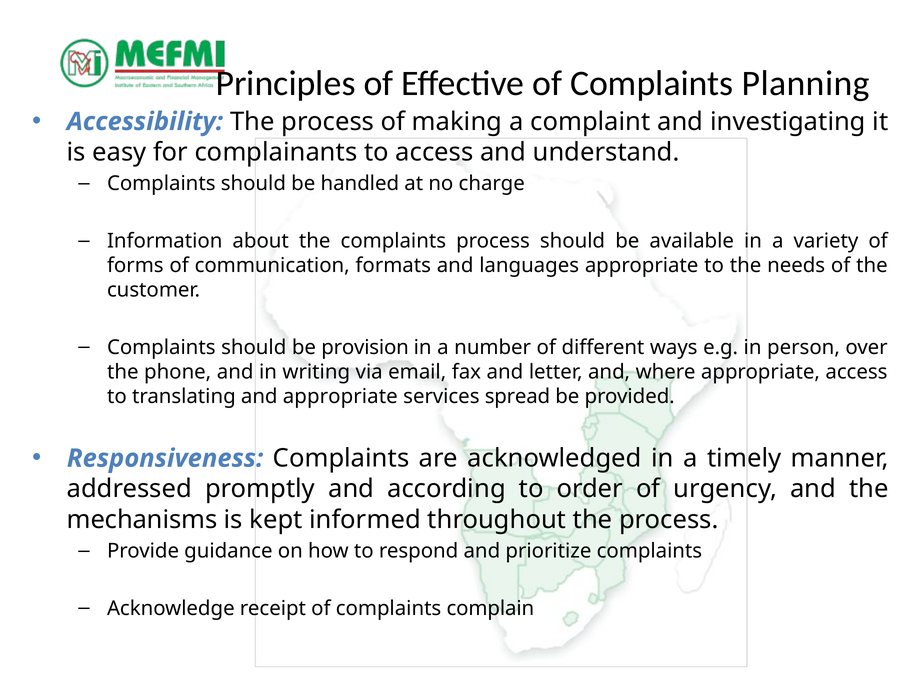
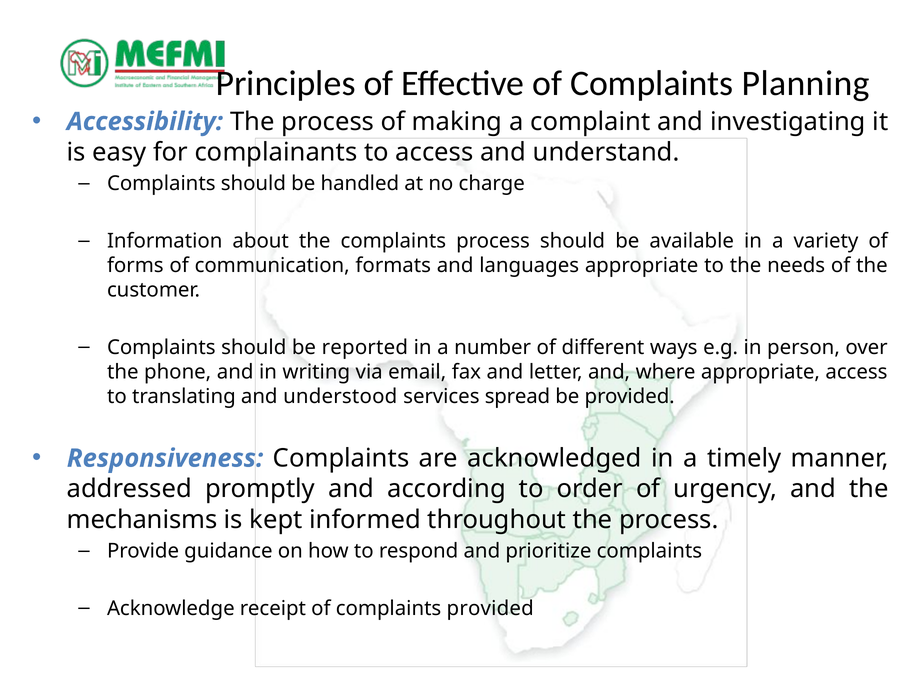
provision: provision -> reported
and appropriate: appropriate -> understood
complaints complain: complain -> provided
